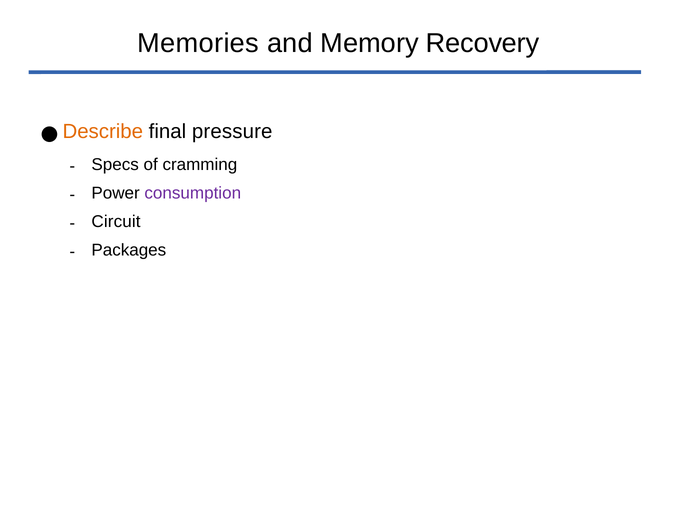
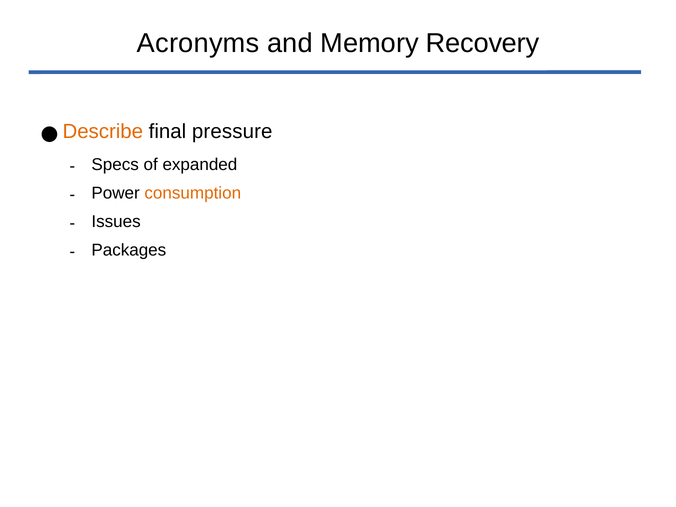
Memories: Memories -> Acronyms
cramming: cramming -> expanded
consumption colour: purple -> orange
Circuit: Circuit -> Issues
